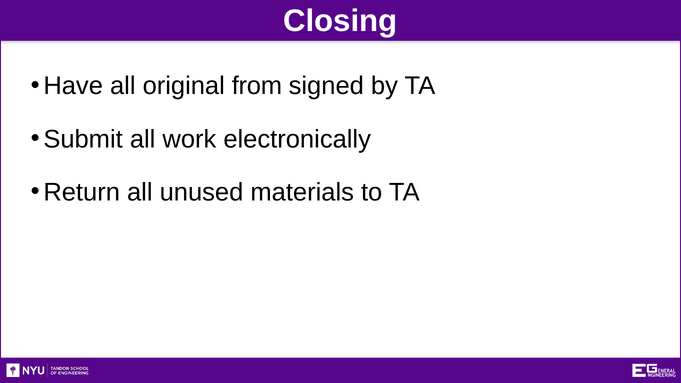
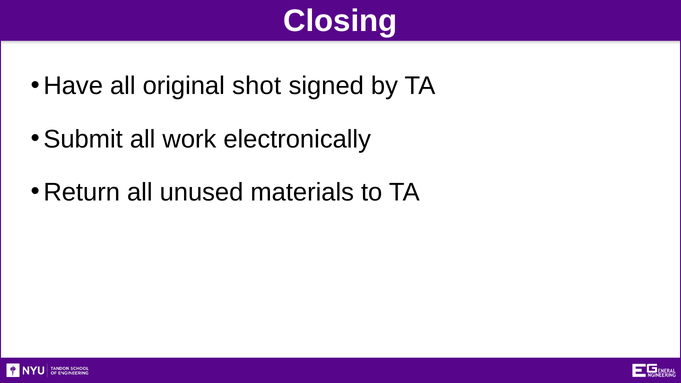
from: from -> shot
